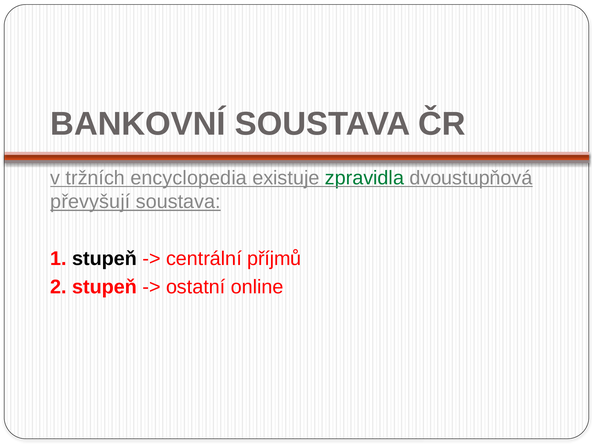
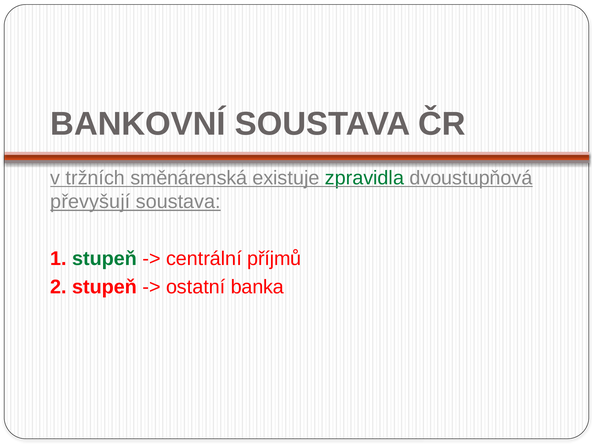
encyclopedia: encyclopedia -> směnárenská
stupeň at (105, 258) colour: black -> green
online: online -> banka
